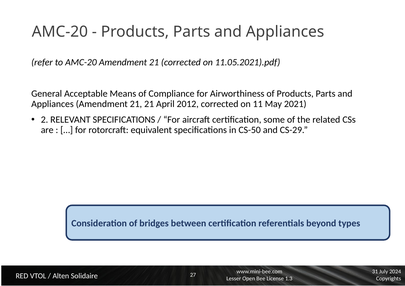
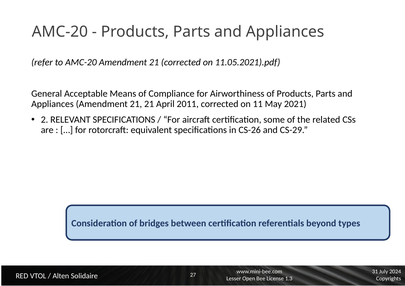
2012: 2012 -> 2011
CS-50: CS-50 -> CS-26
